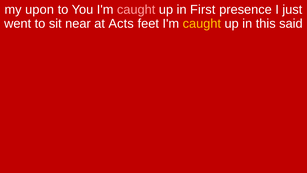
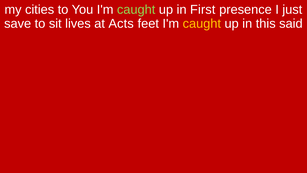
upon: upon -> cities
caught at (136, 10) colour: pink -> light green
went: went -> save
near: near -> lives
